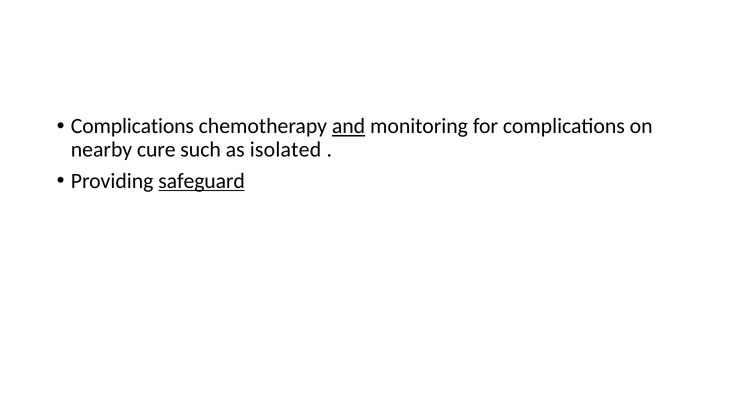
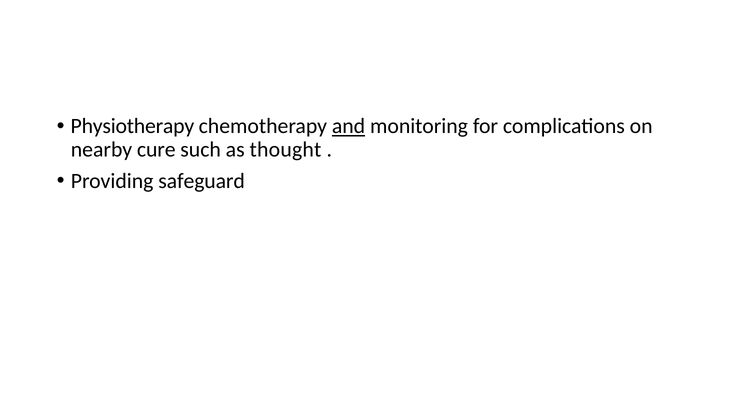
Complications at (132, 126): Complications -> Physiotherapy
isolated: isolated -> thought
safeguard underline: present -> none
